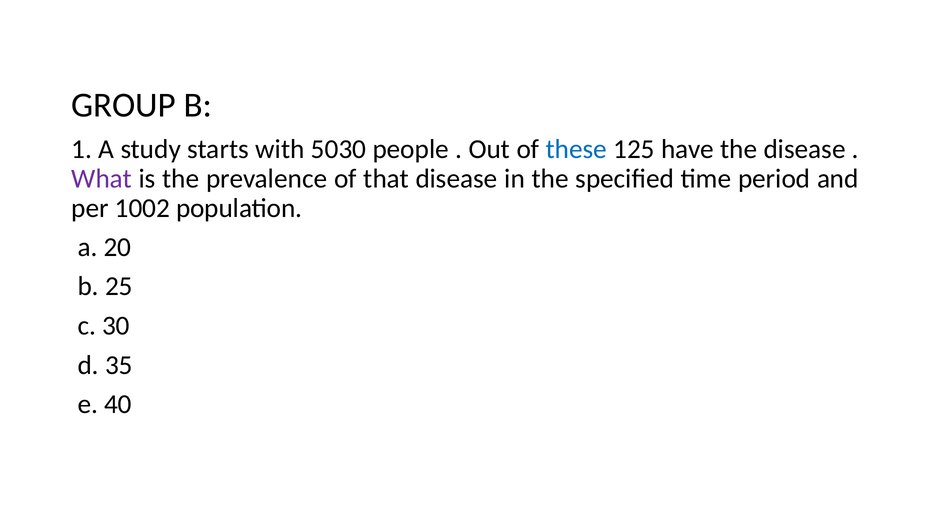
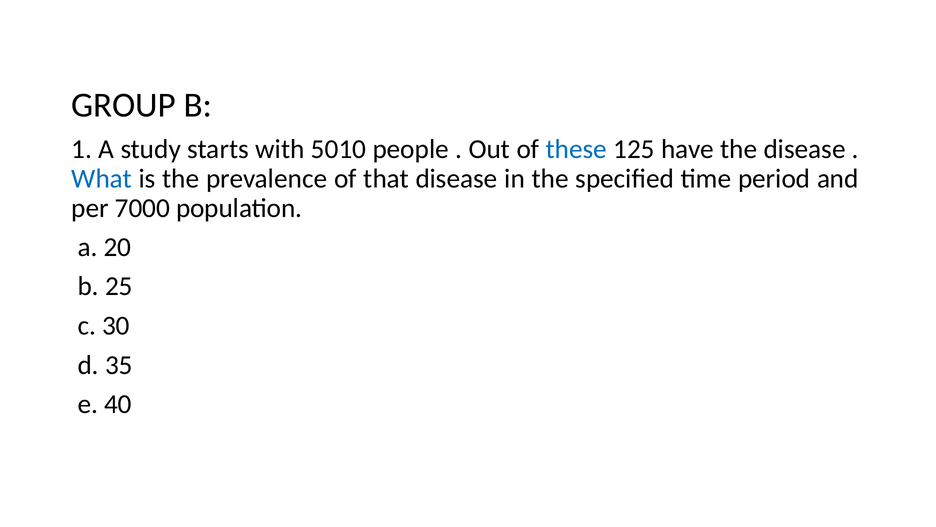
5030: 5030 -> 5010
What colour: purple -> blue
1002: 1002 -> 7000
